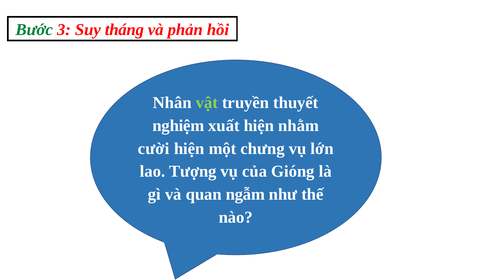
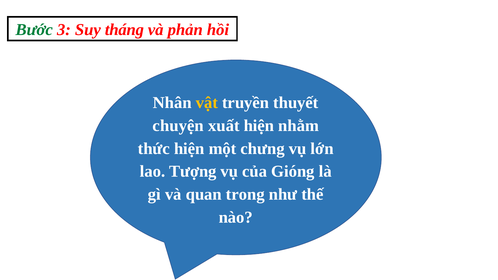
vật colour: light green -> yellow
nghiệm: nghiệm -> chuyện
cười: cười -> thức
ngẫm: ngẫm -> trong
